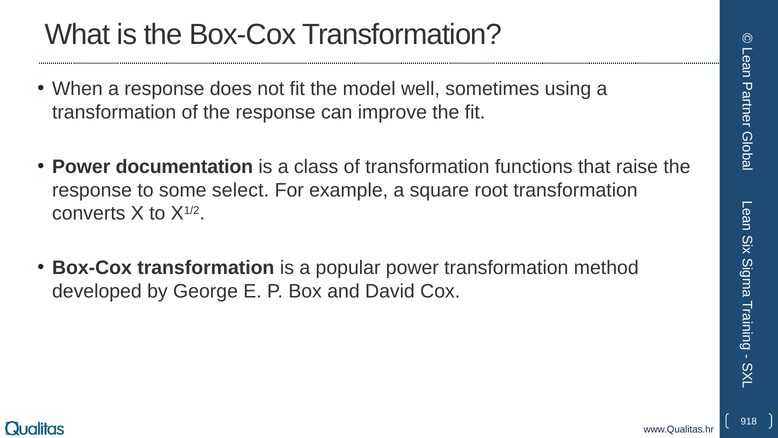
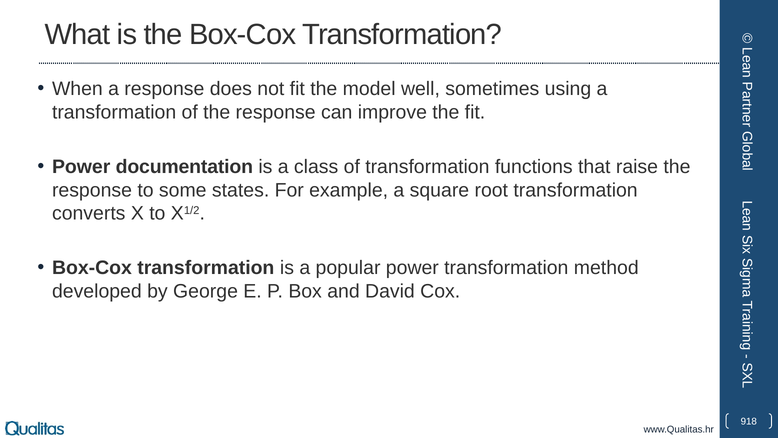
select: select -> states
